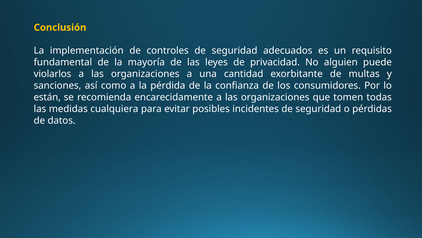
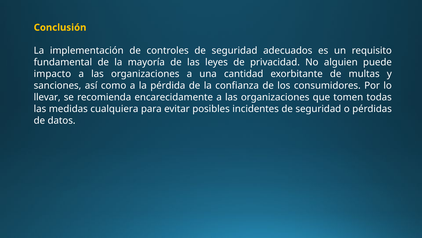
violarlos: violarlos -> impacto
están: están -> llevar
